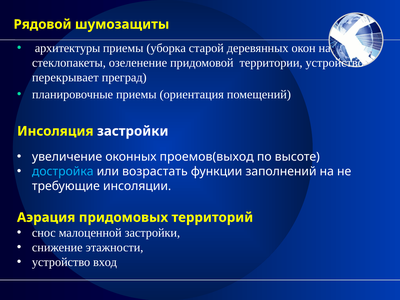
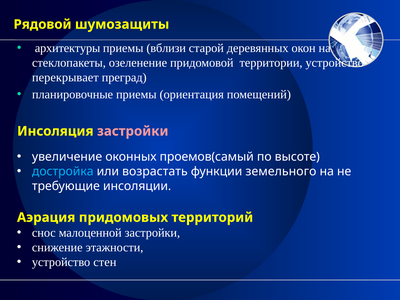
уборка: уборка -> вблизи
застройки at (133, 131) colour: white -> pink
проемов(выход: проемов(выход -> проемов(самый
заполнений: заполнений -> земельного
вход: вход -> стен
